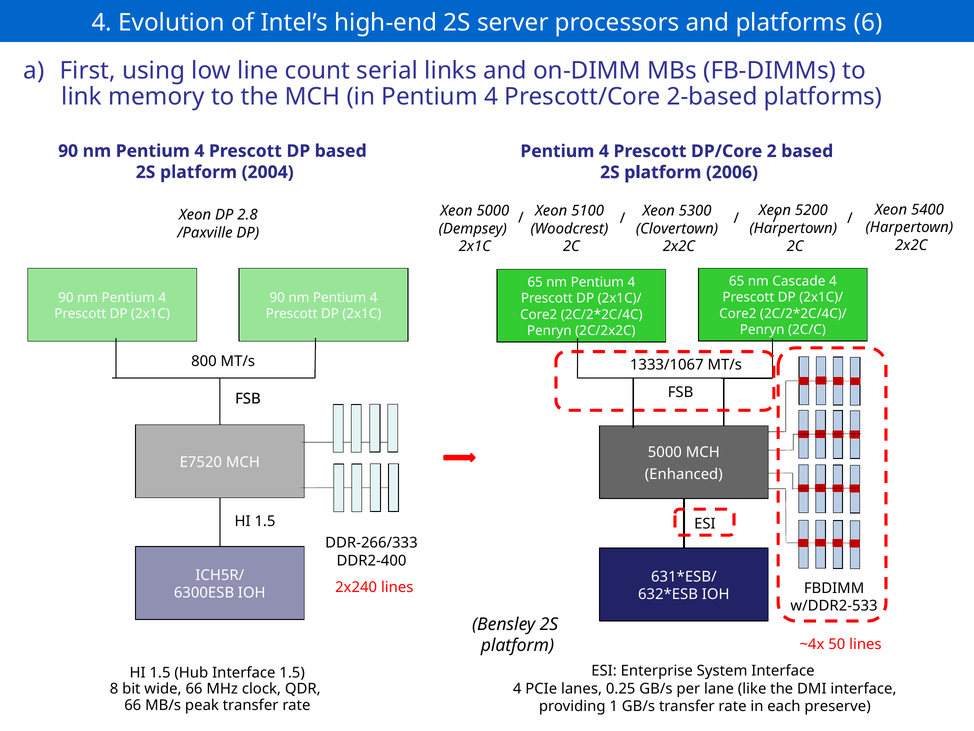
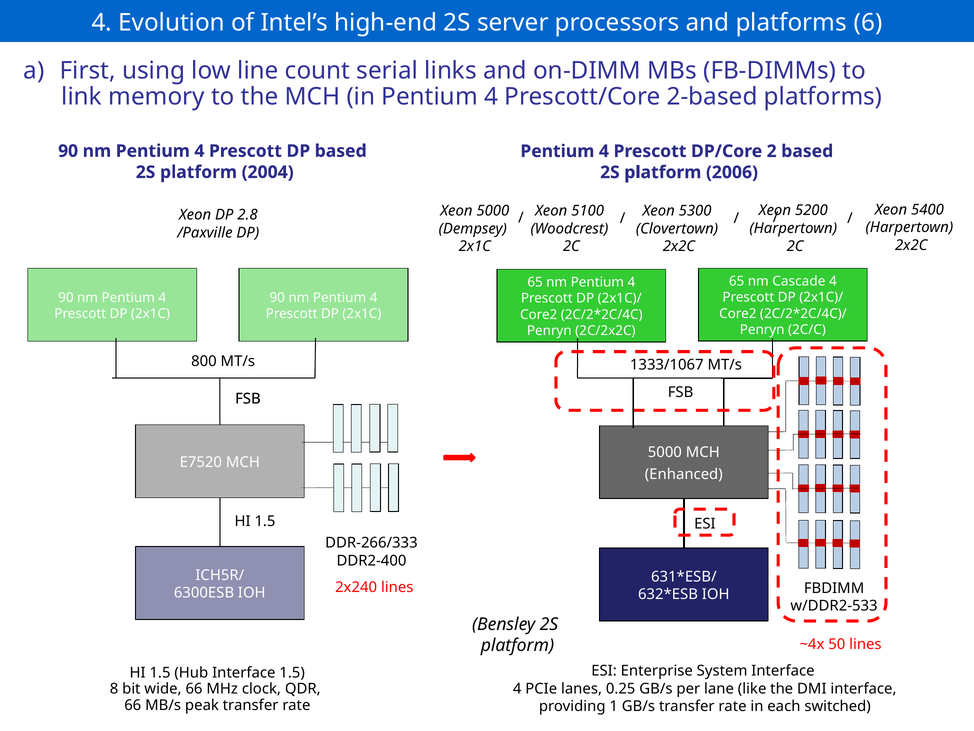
preserve: preserve -> switched
